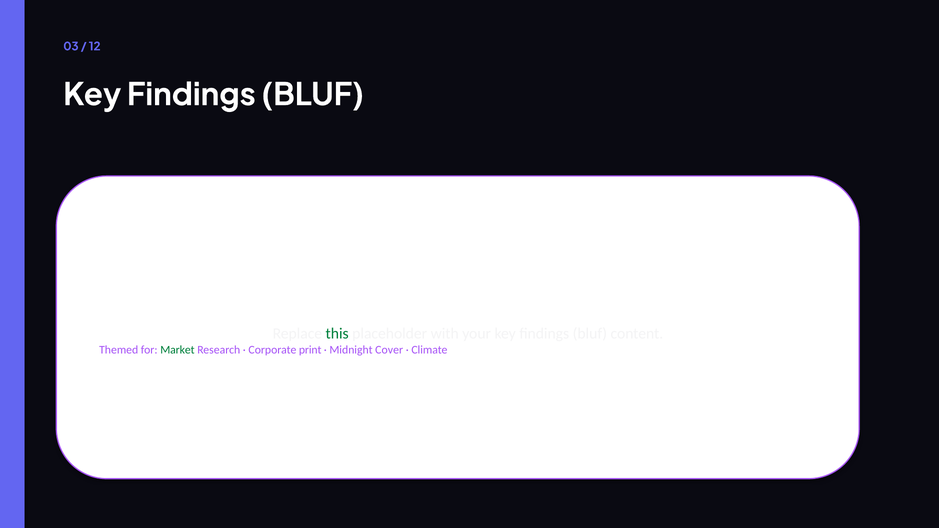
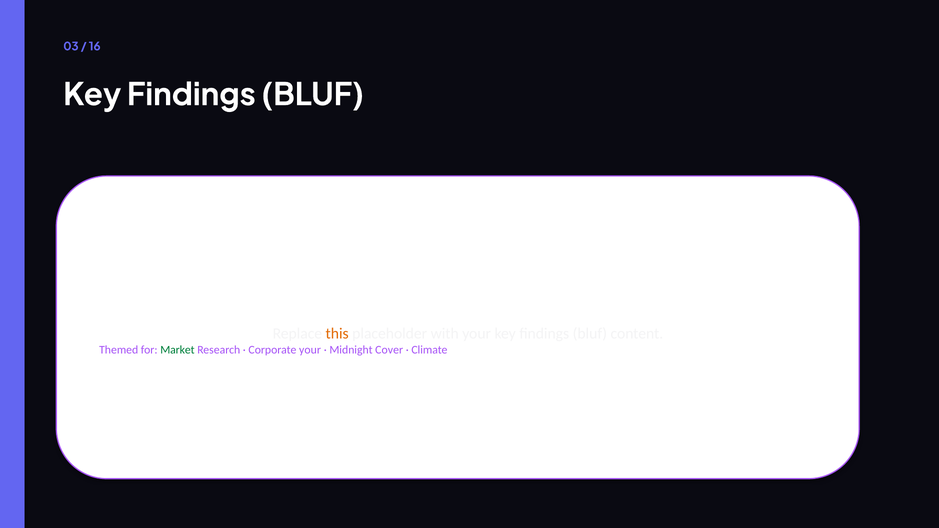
12: 12 -> 16
this colour: green -> orange
Corporate print: print -> your
